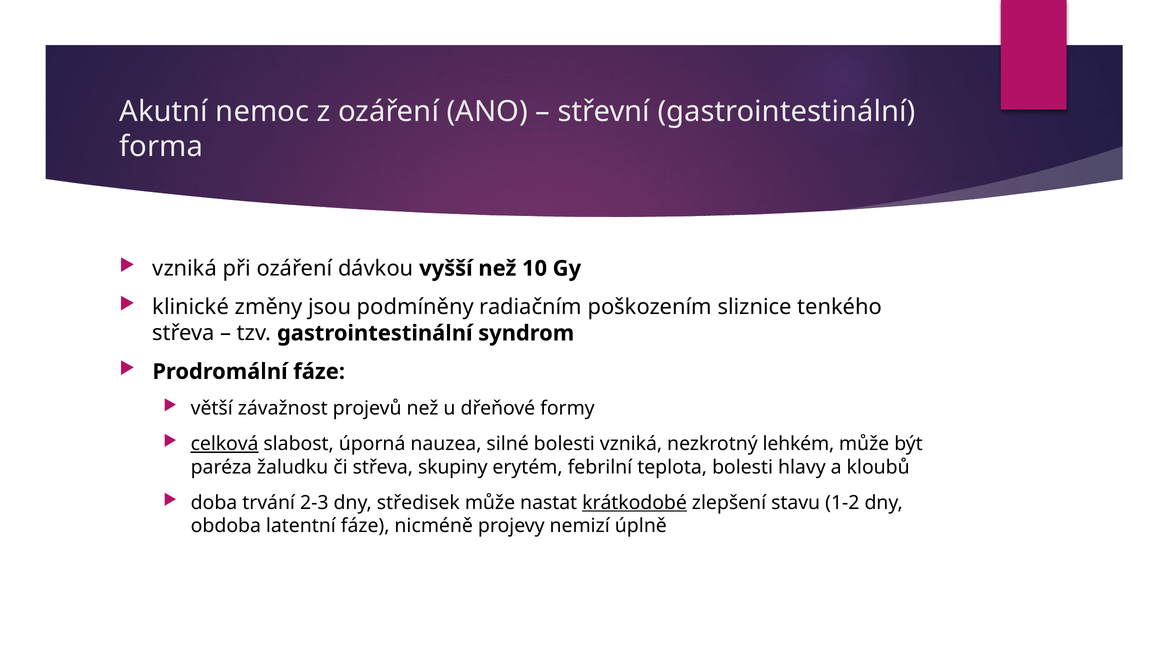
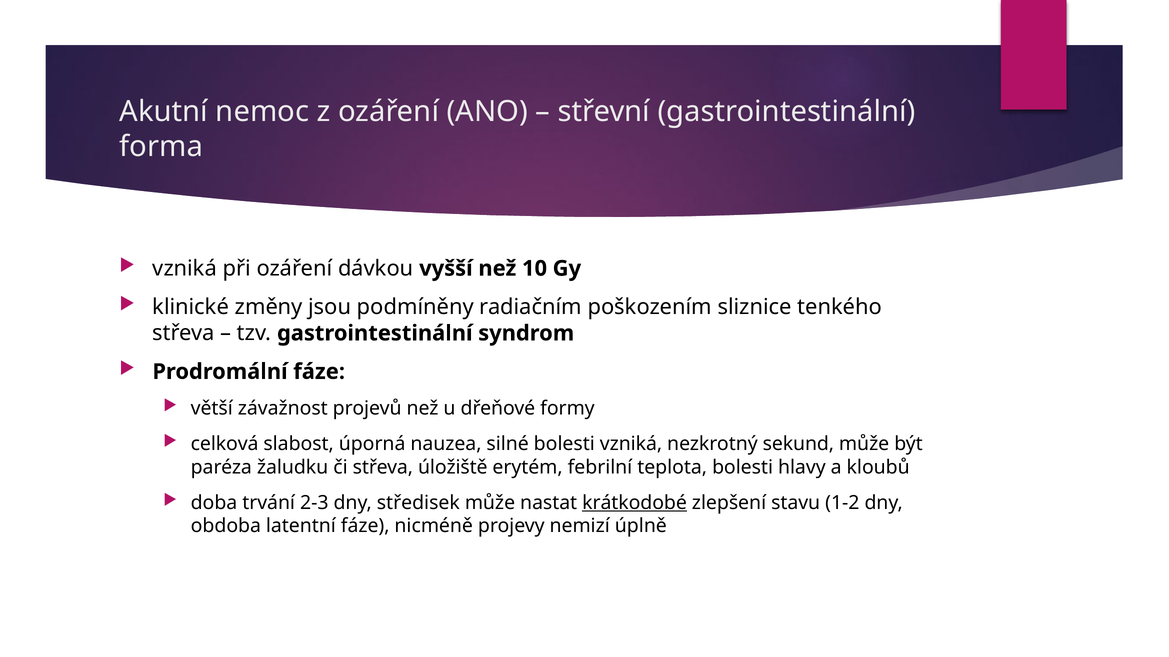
celková underline: present -> none
lehkém: lehkém -> sekund
skupiny: skupiny -> úložiště
